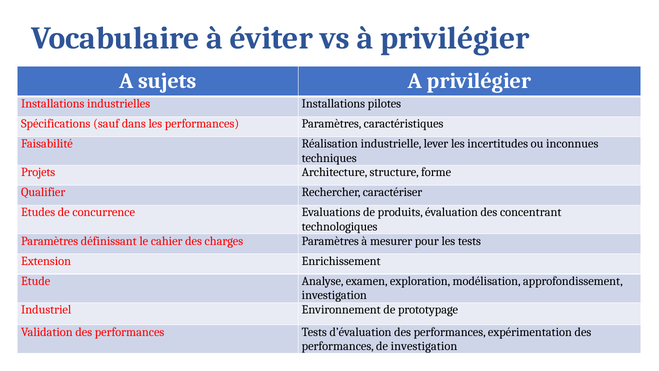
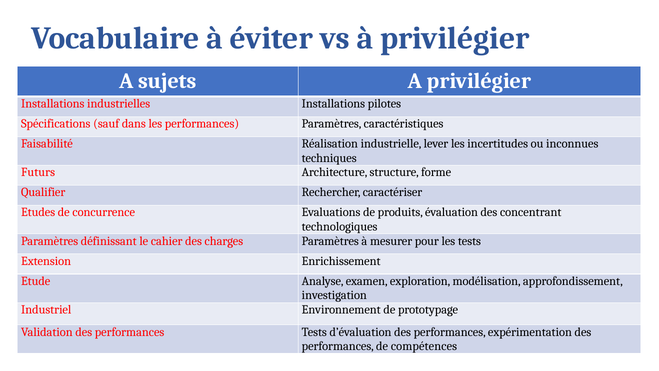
Projets: Projets -> Futurs
de investigation: investigation -> compétences
